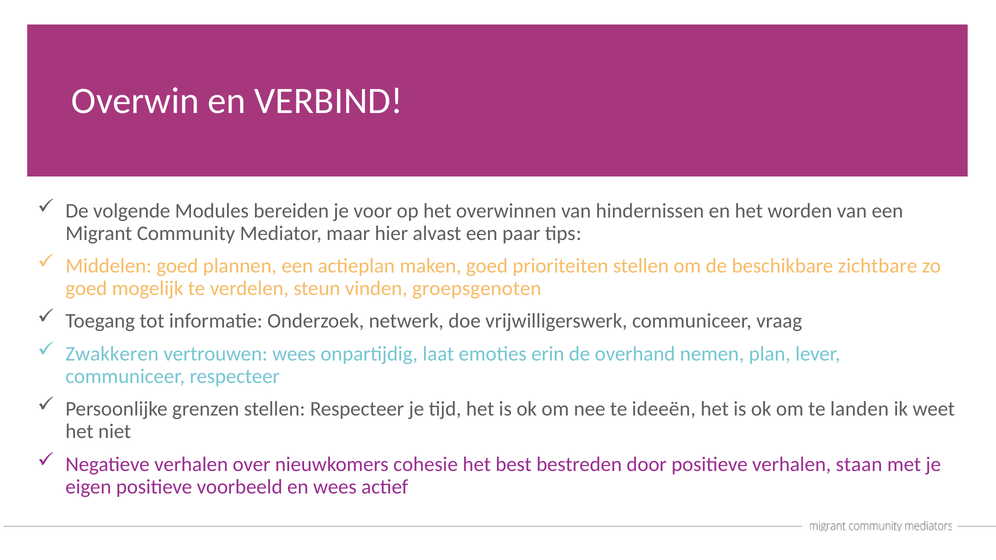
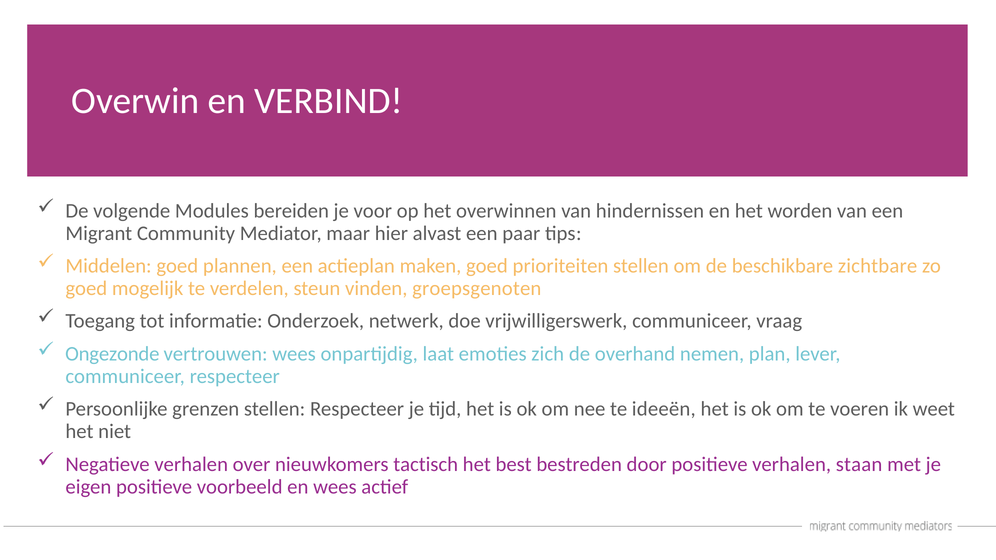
Zwakkeren: Zwakkeren -> Ongezonde
erin: erin -> zich
landen: landen -> voeren
cohesie: cohesie -> tactisch
